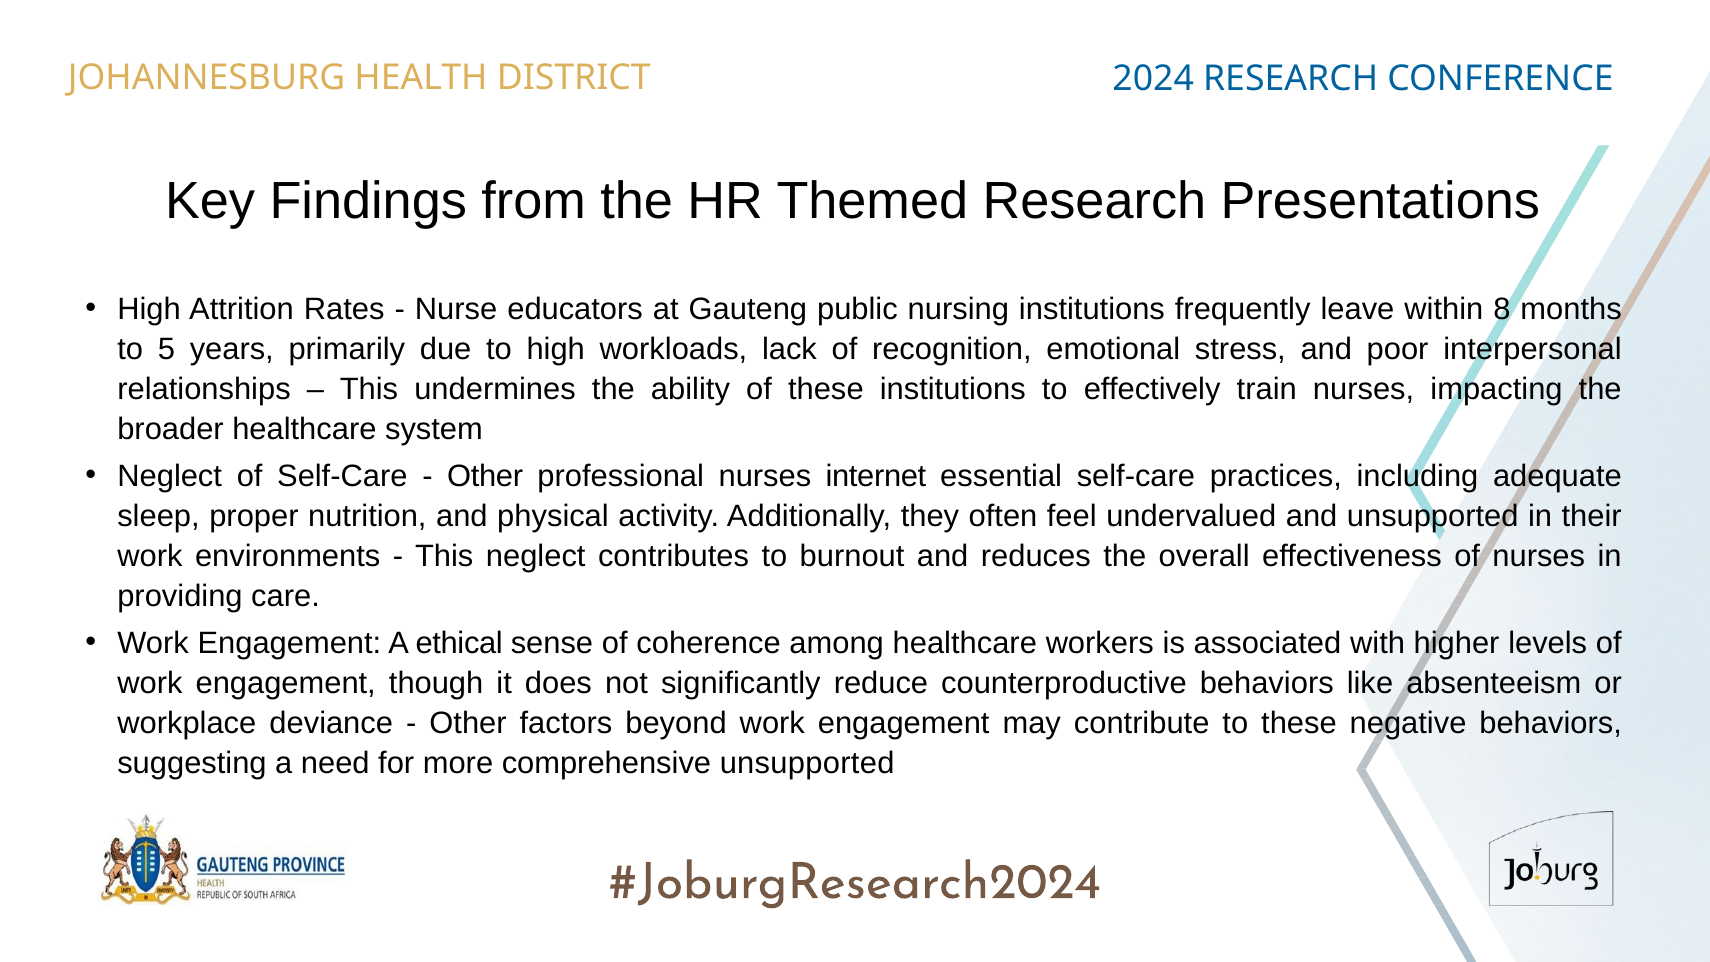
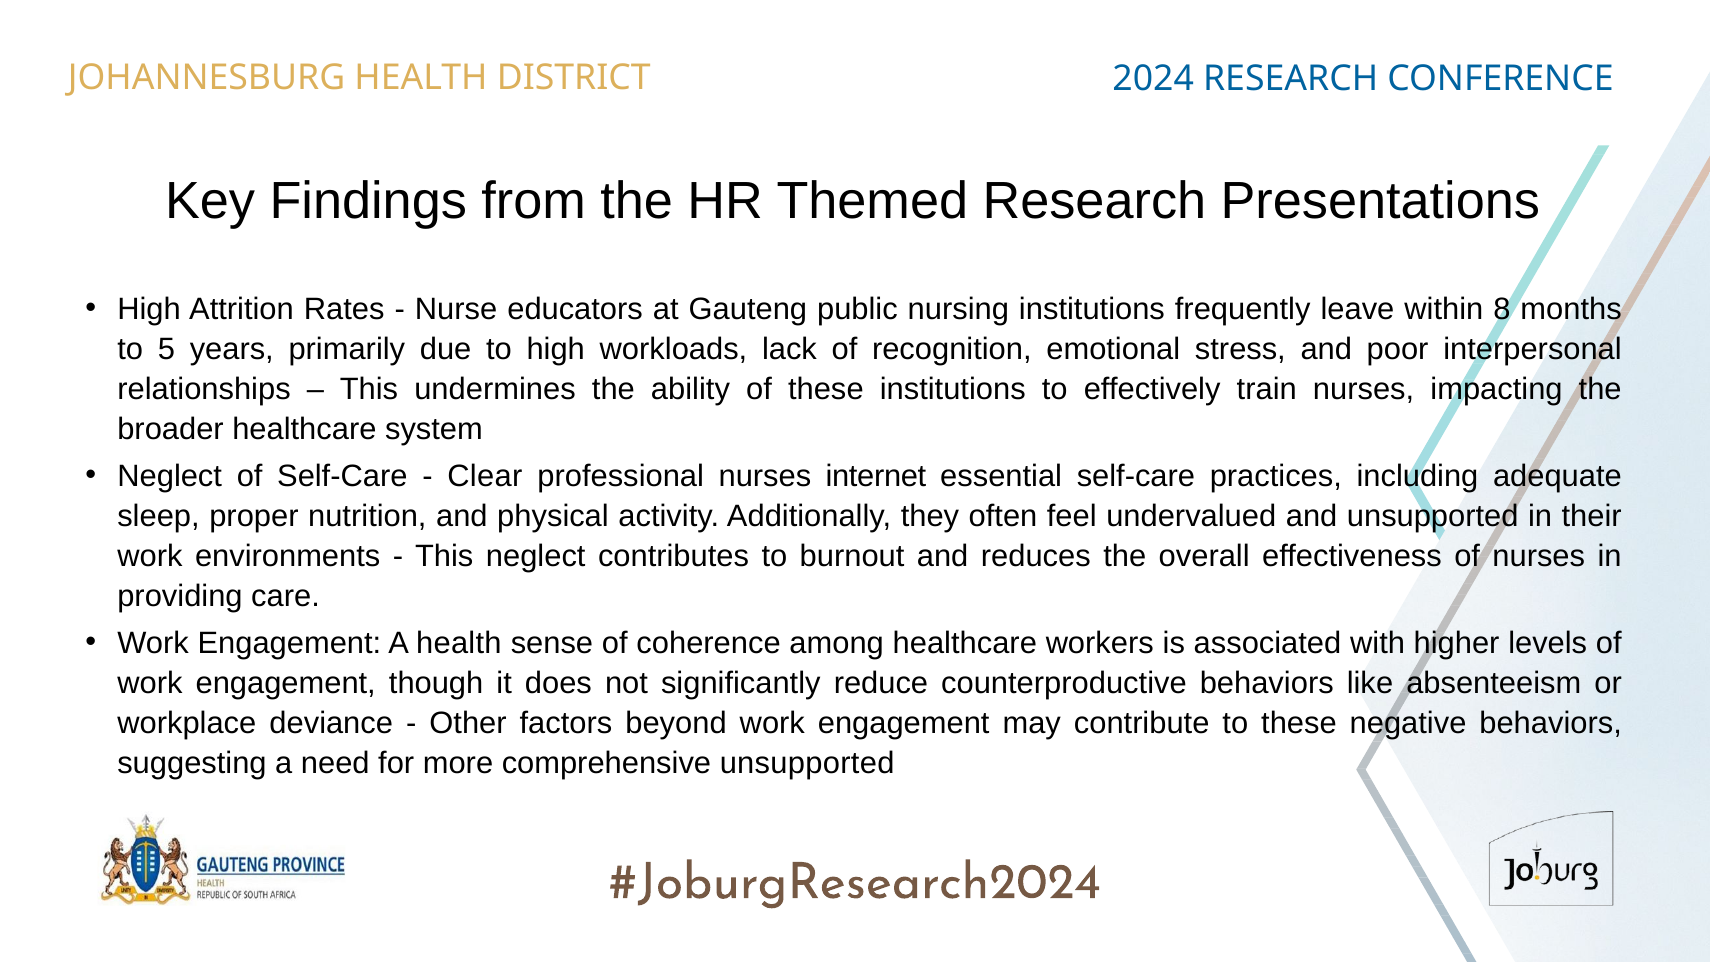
Other at (485, 476): Other -> Clear
A ethical: ethical -> health
